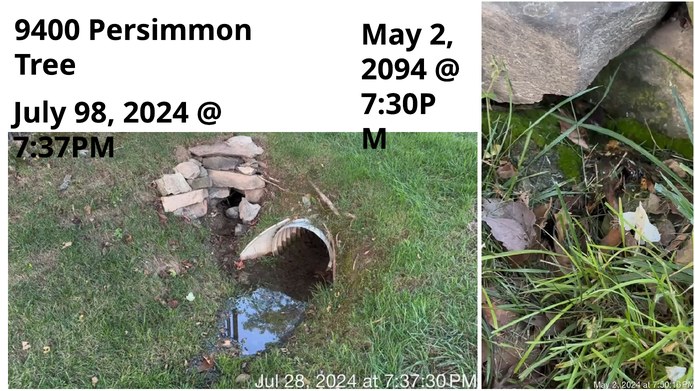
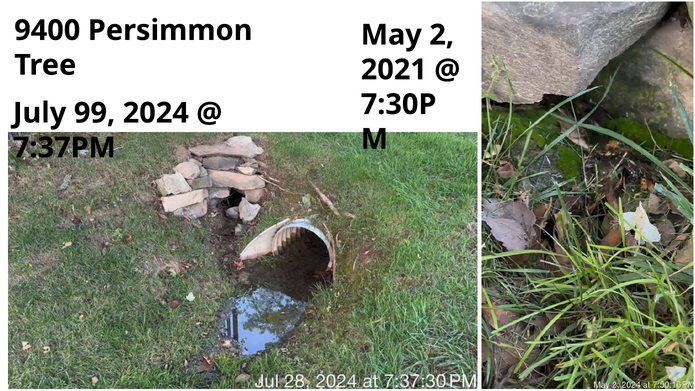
2094: 2094 -> 2021
98: 98 -> 99
